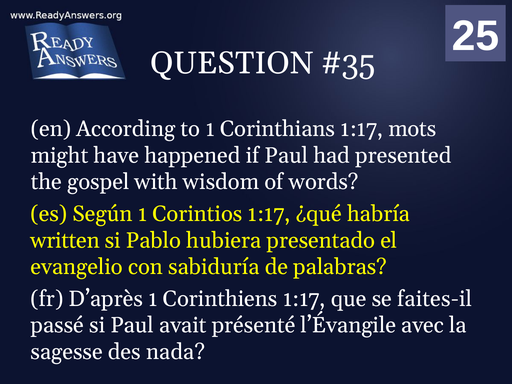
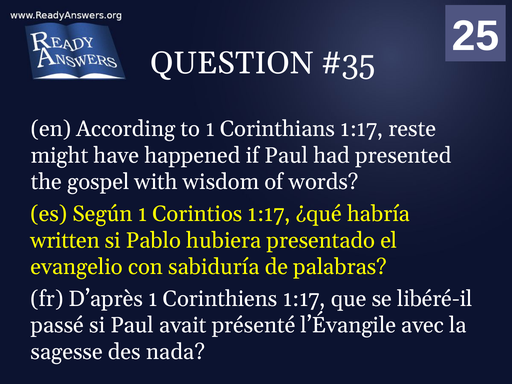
mots: mots -> reste
faites-il: faites-il -> libéré-il
